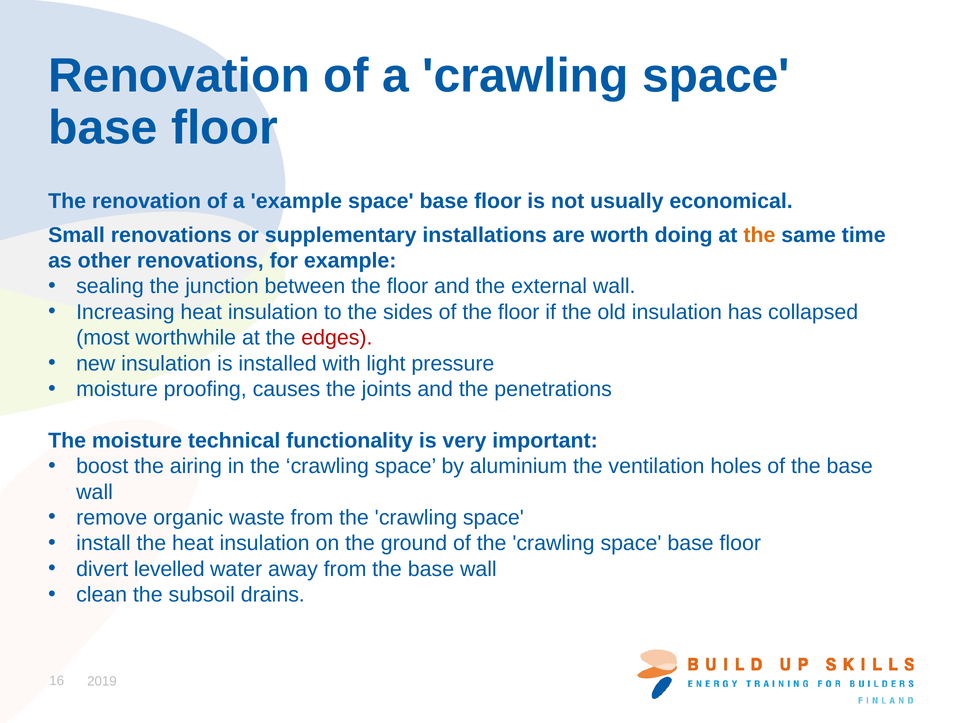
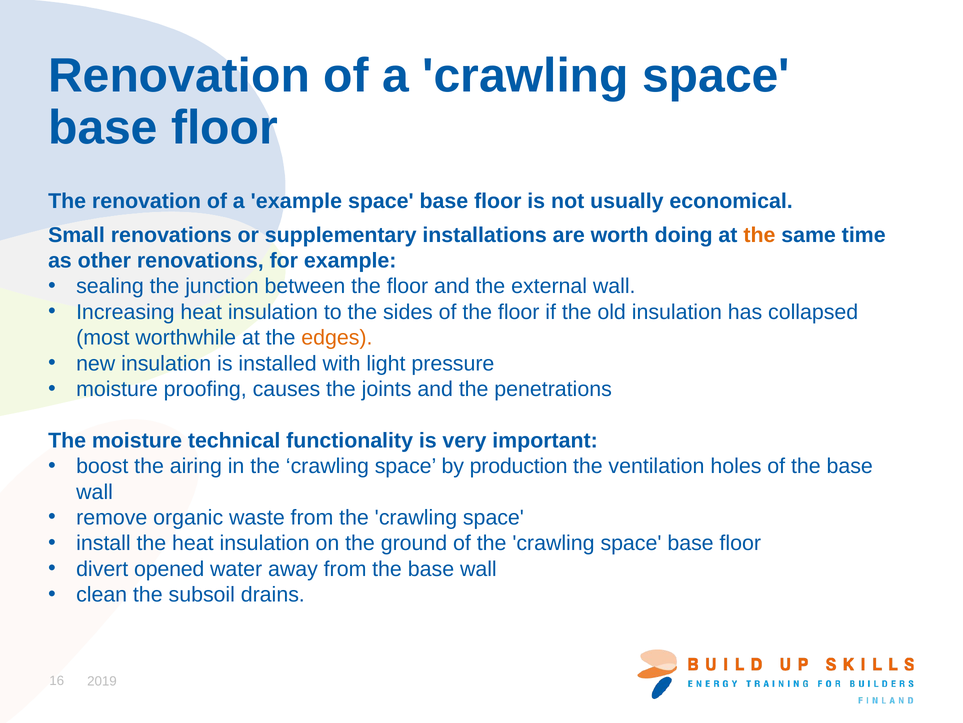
edges colour: red -> orange
aluminium: aluminium -> production
levelled: levelled -> opened
